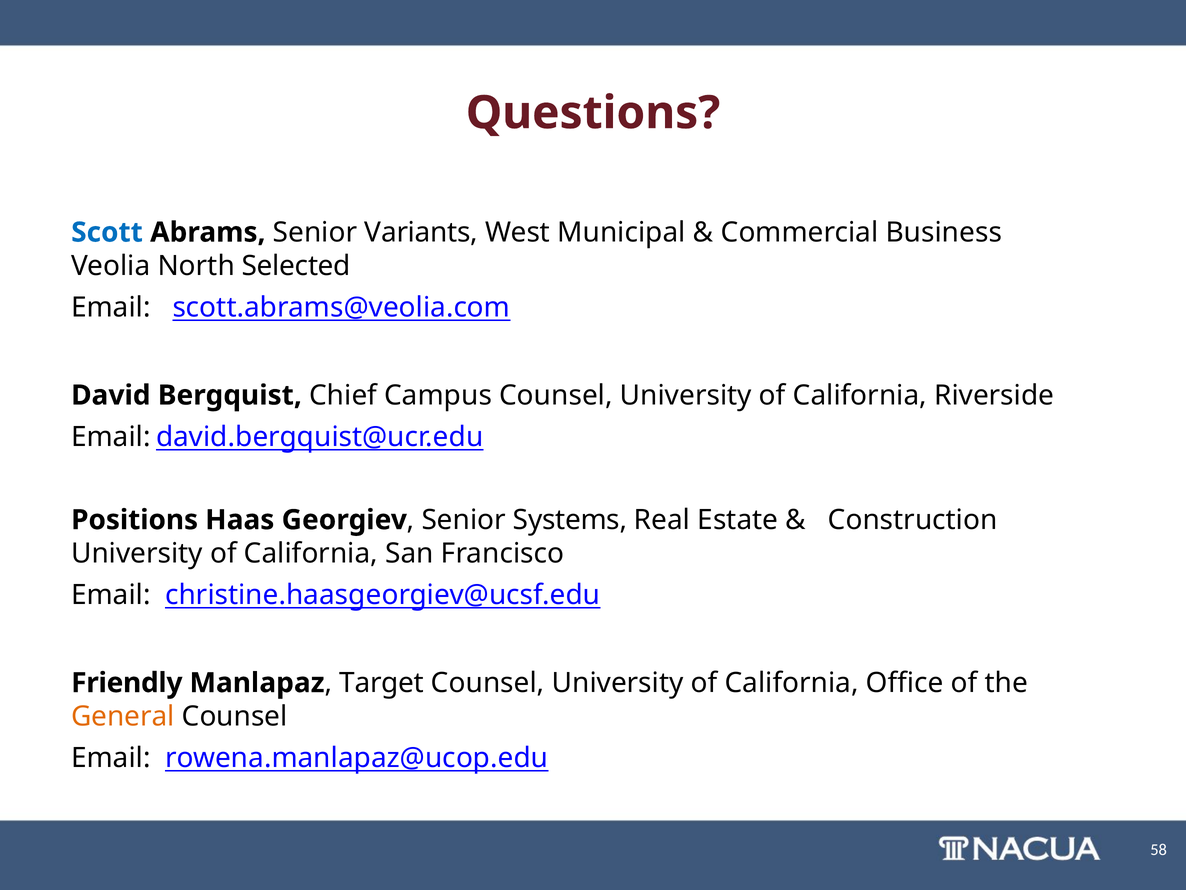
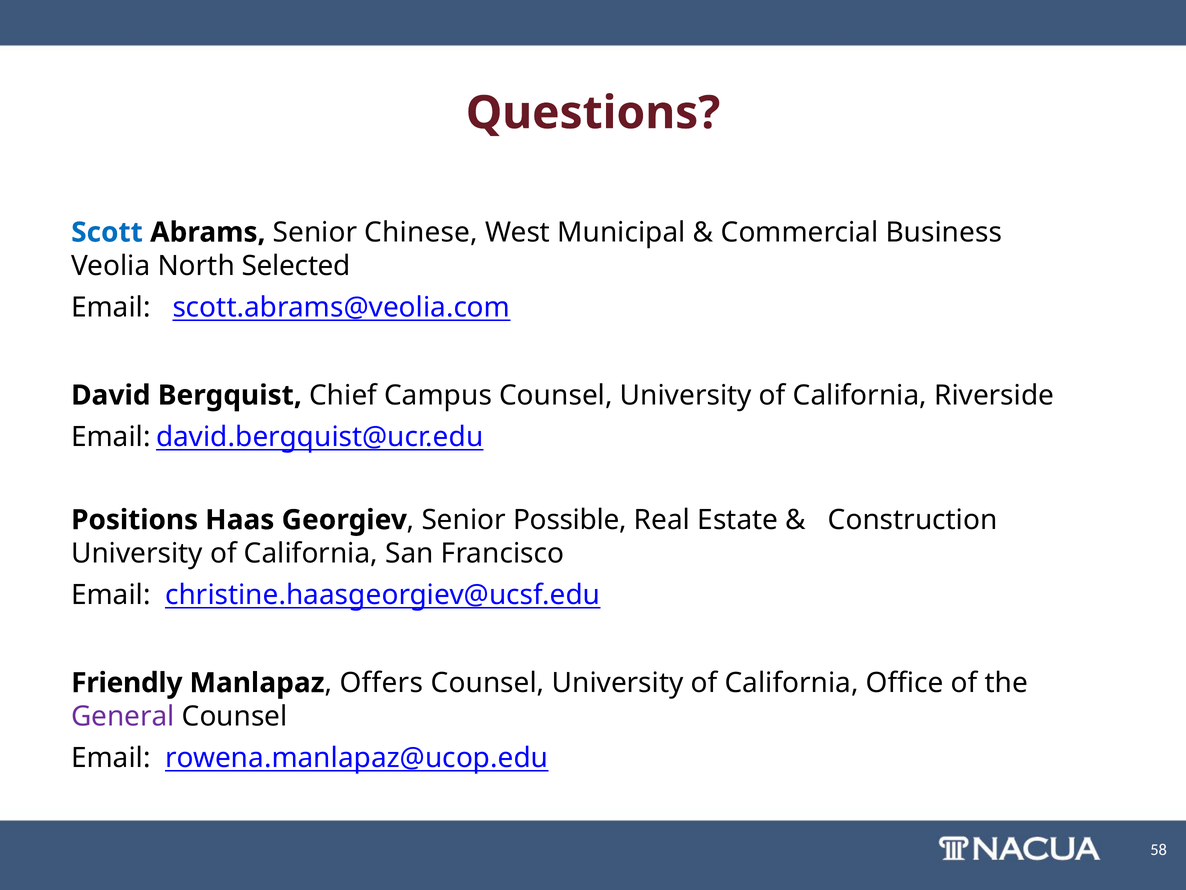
Variants: Variants -> Chinese
Systems: Systems -> Possible
Target: Target -> Offers
General colour: orange -> purple
